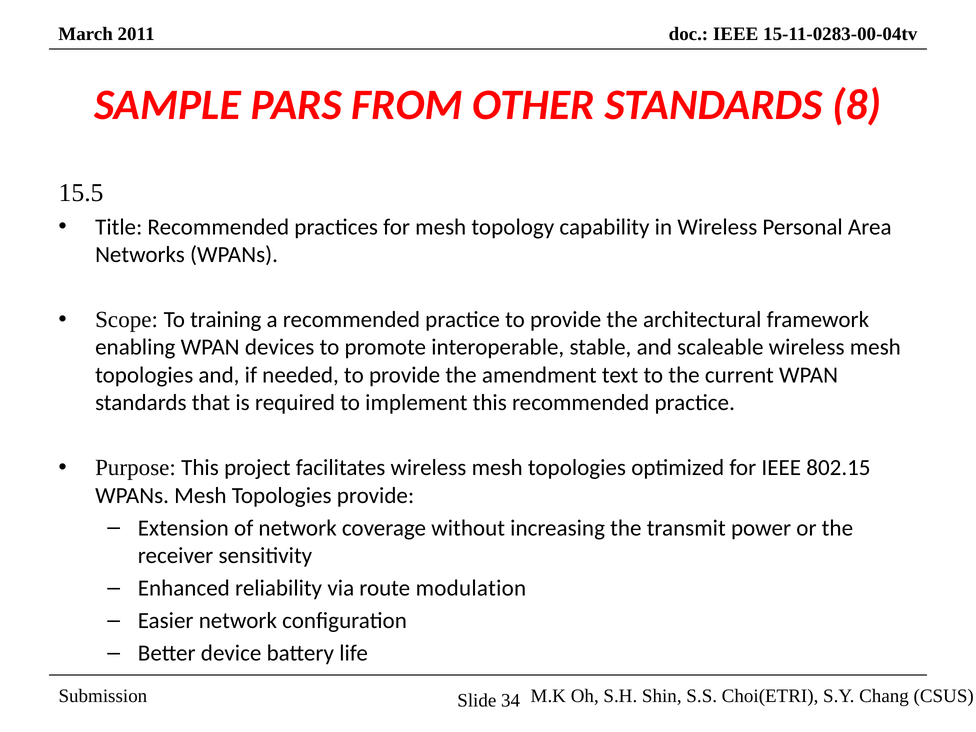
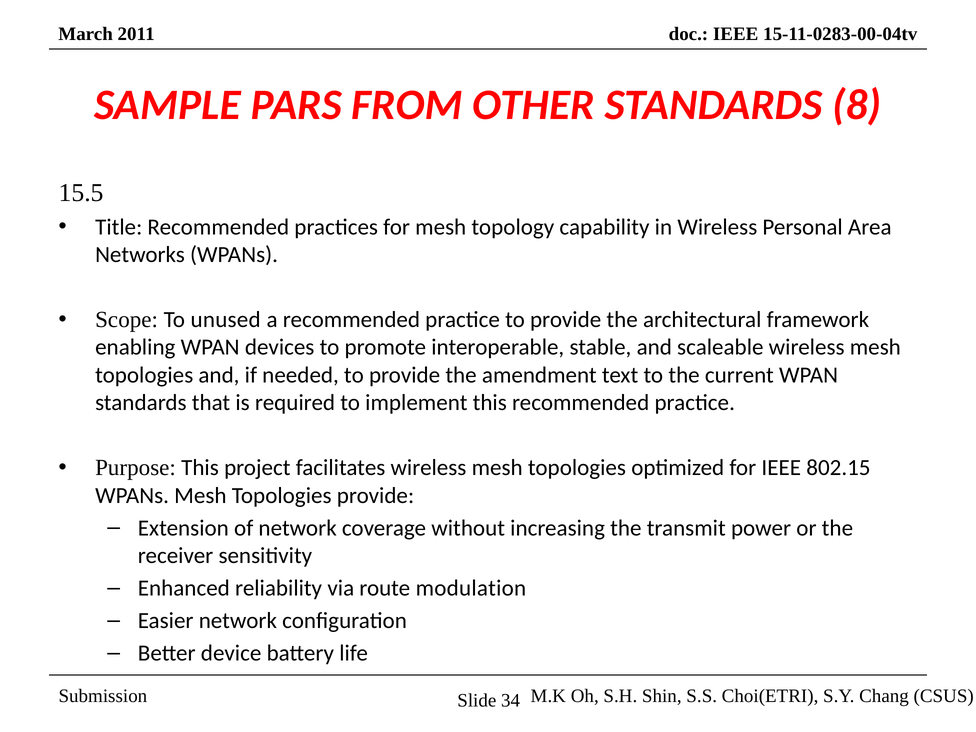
training: training -> unused
